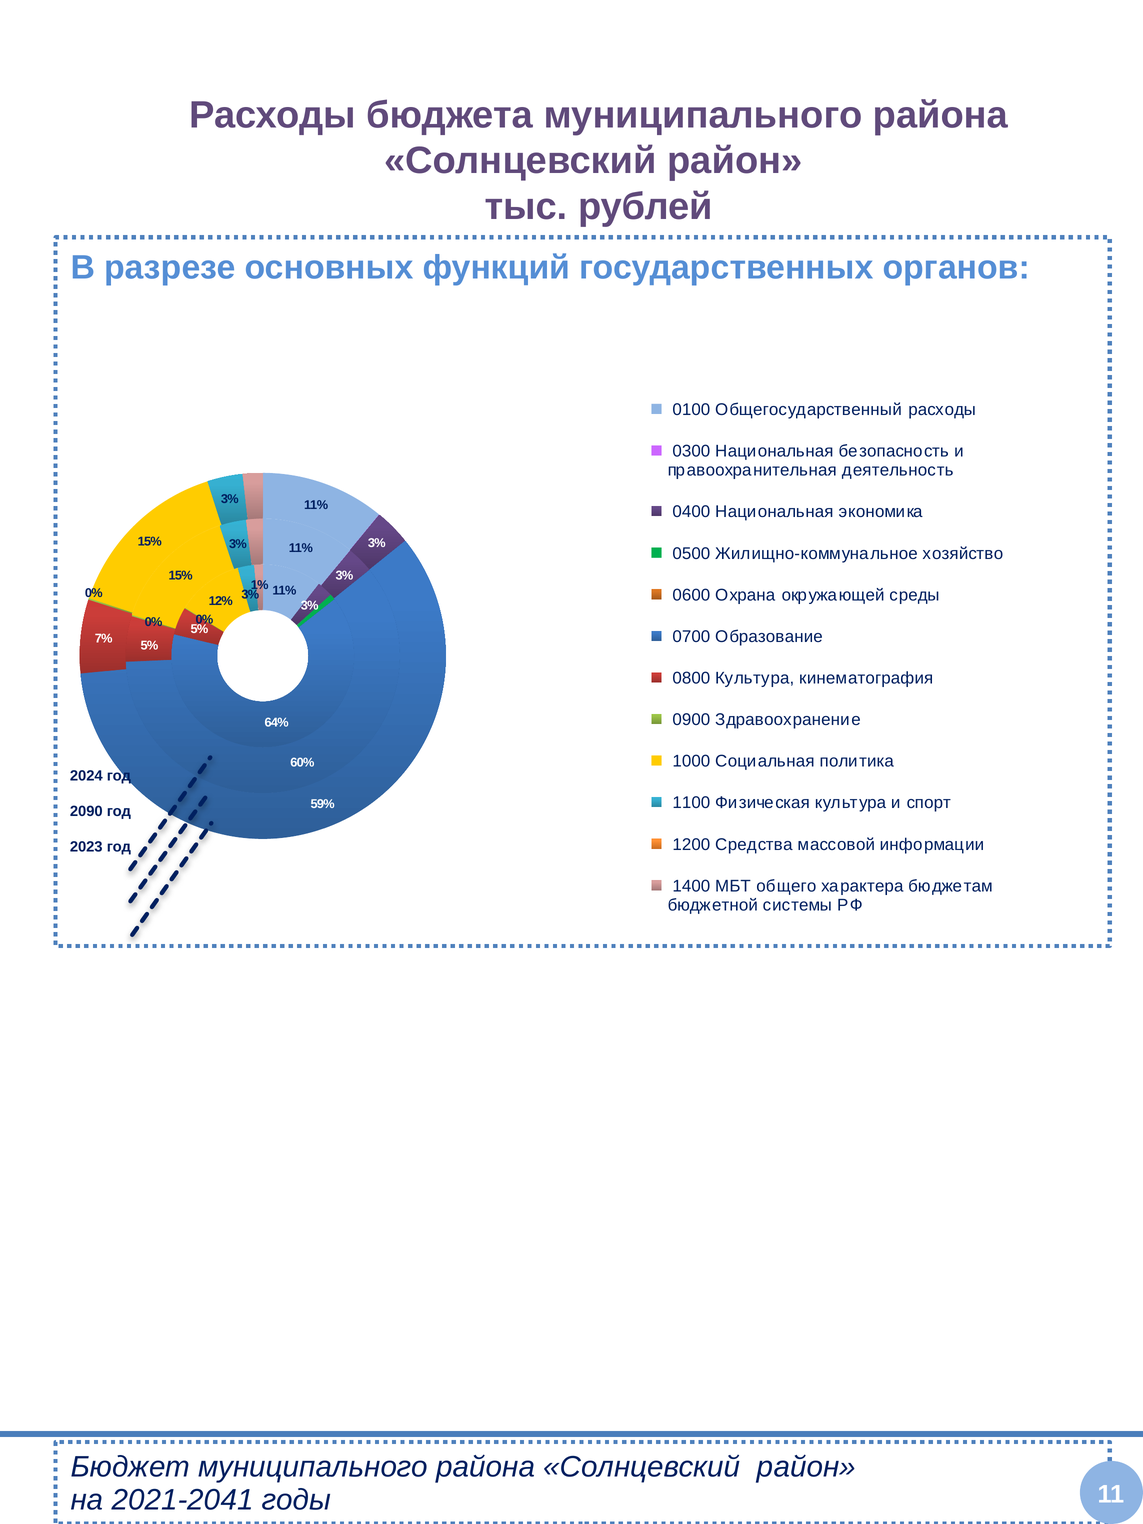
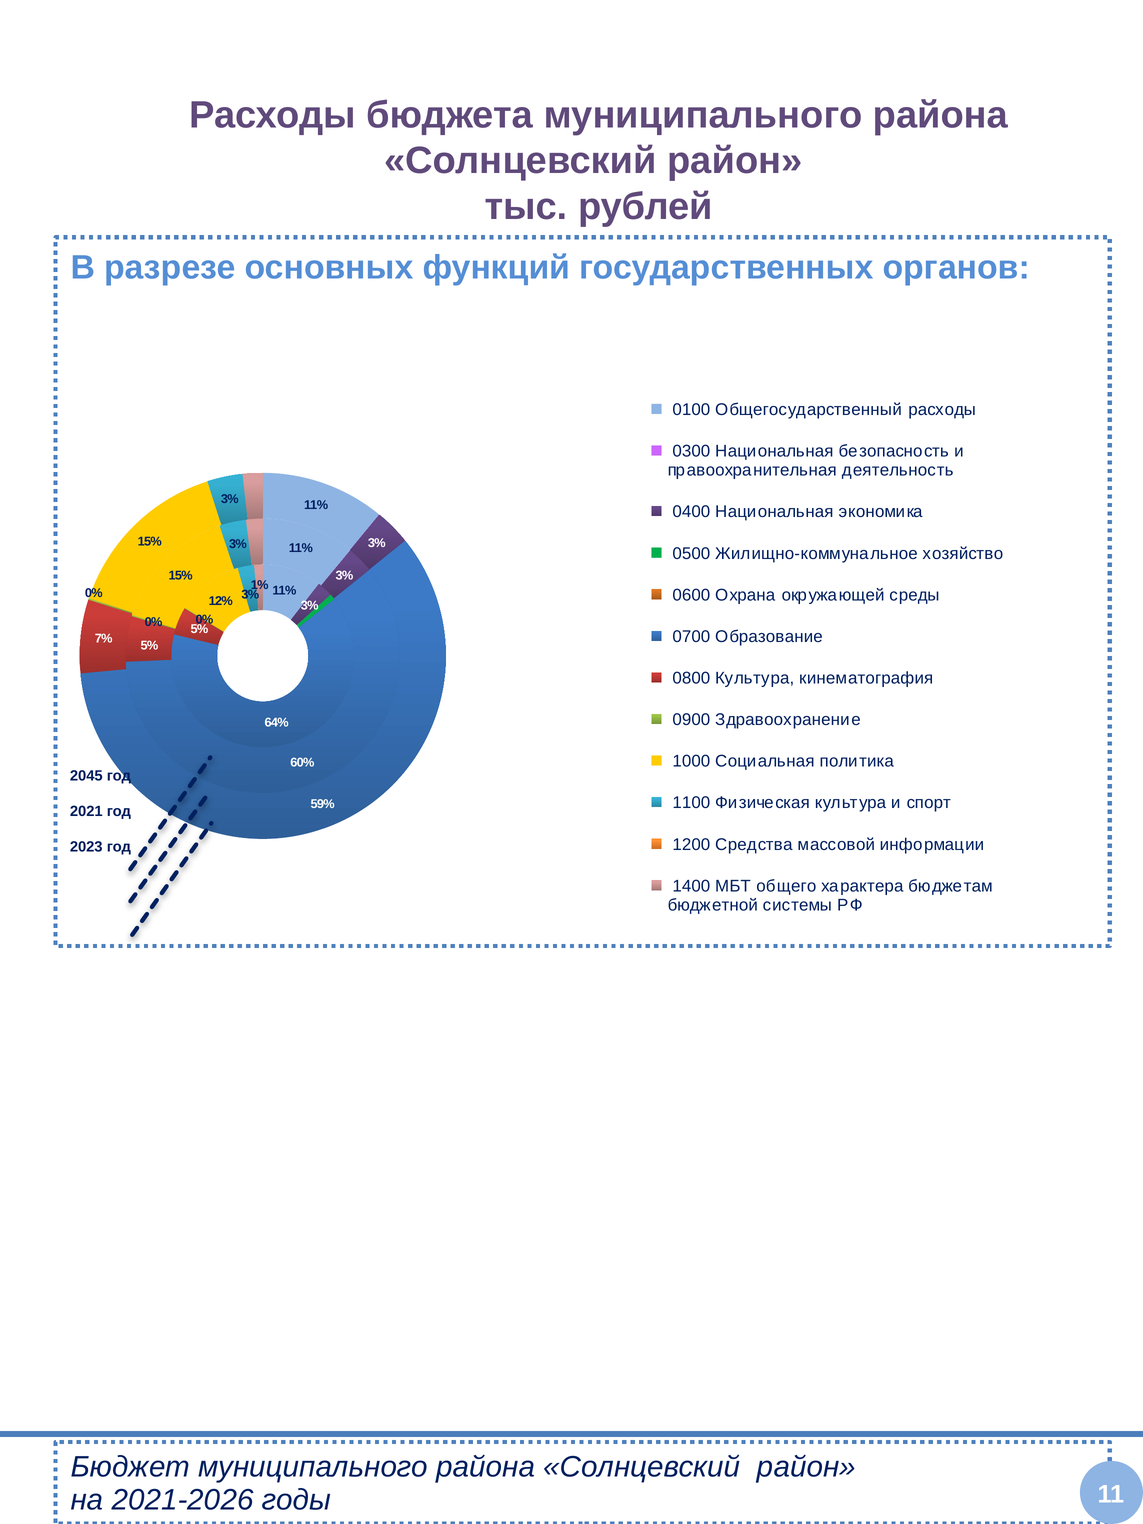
2024: 2024 -> 2045
2090: 2090 -> 2021
2021-2041: 2021-2041 -> 2021-2026
